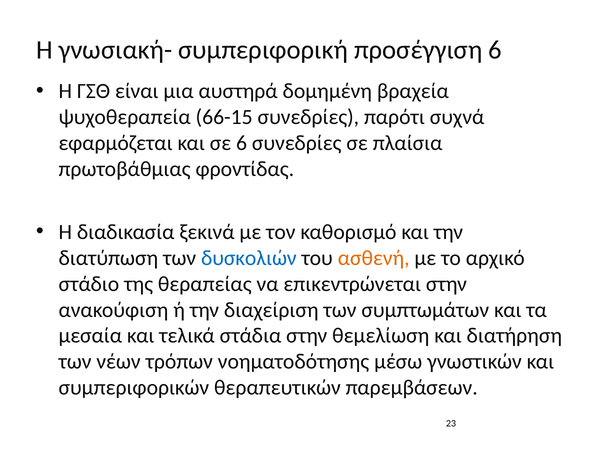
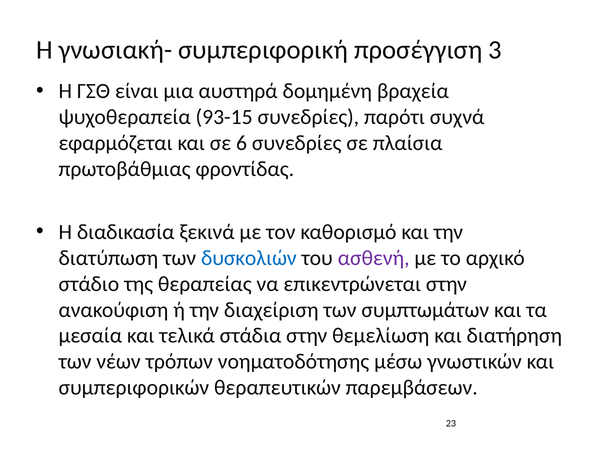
προσέγγιση 6: 6 -> 3
66-15: 66-15 -> 93-15
ασθενή colour: orange -> purple
